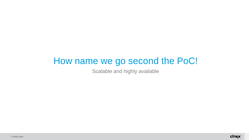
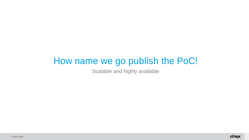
second: second -> publish
